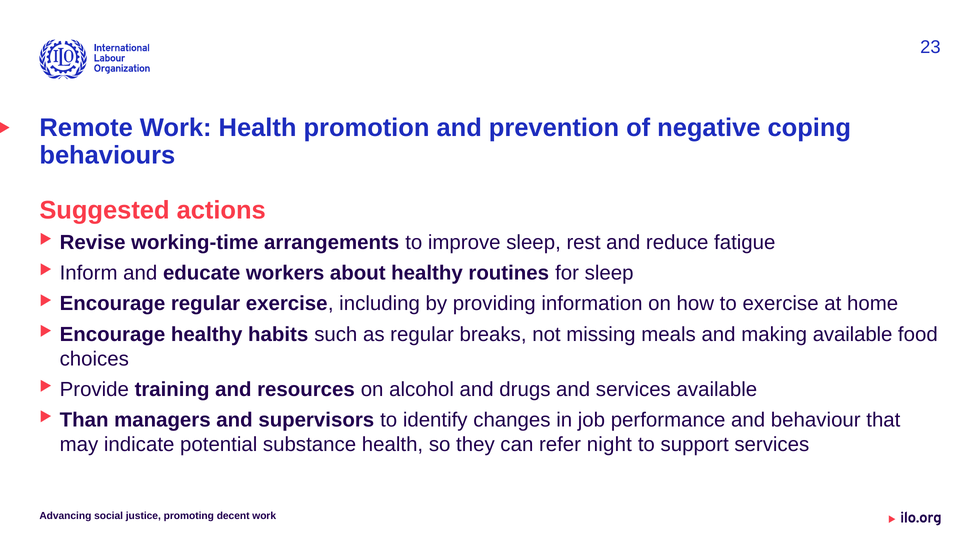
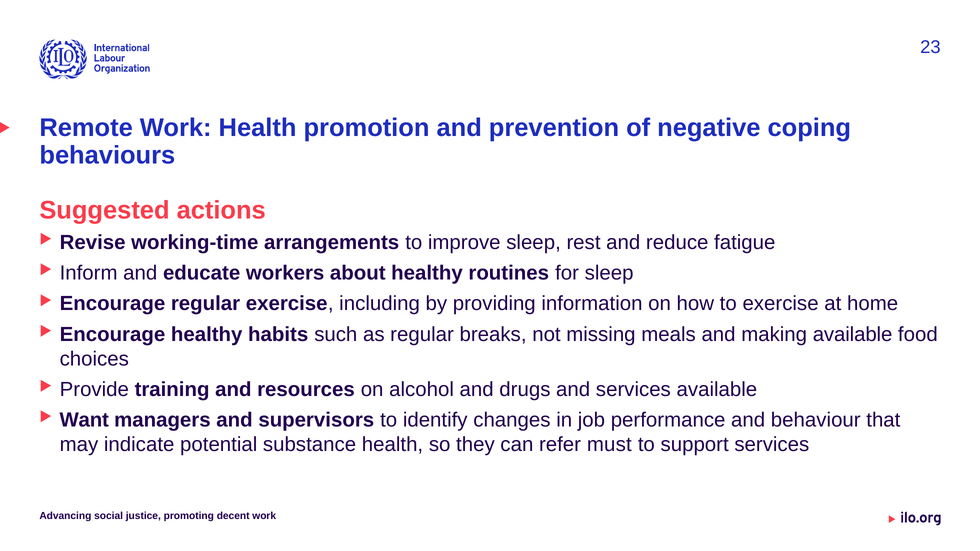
Than: Than -> Want
night: night -> must
